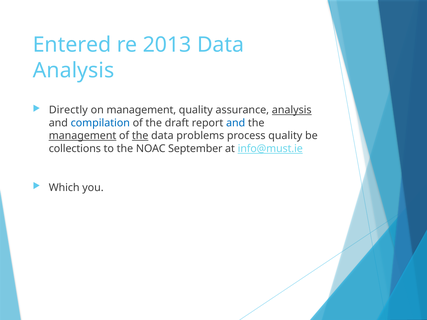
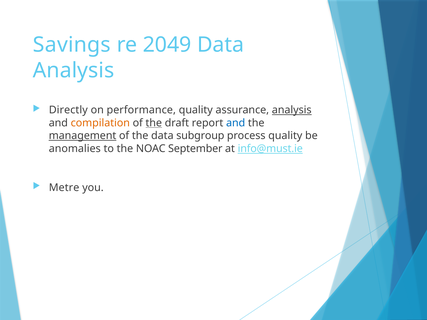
Entered: Entered -> Savings
2013: 2013 -> 2049
on management: management -> performance
compilation colour: blue -> orange
the at (154, 123) underline: none -> present
the at (140, 136) underline: present -> none
problems: problems -> subgroup
collections: collections -> anomalies
Which: Which -> Metre
